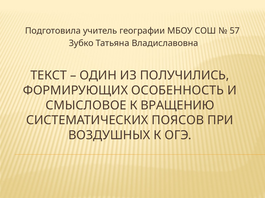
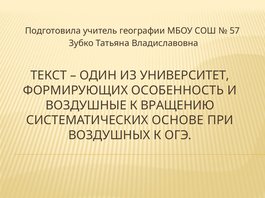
ПОЛУЧИЛИСЬ: ПОЛУЧИЛИСЬ -> УНИВЕРСИТЕТ
СМЫСЛОВОЕ: СМЫСЛОВОЕ -> ВОЗДУШНЫЕ
ПОЯСОВ: ПОЯСОВ -> ОСНОВЕ
